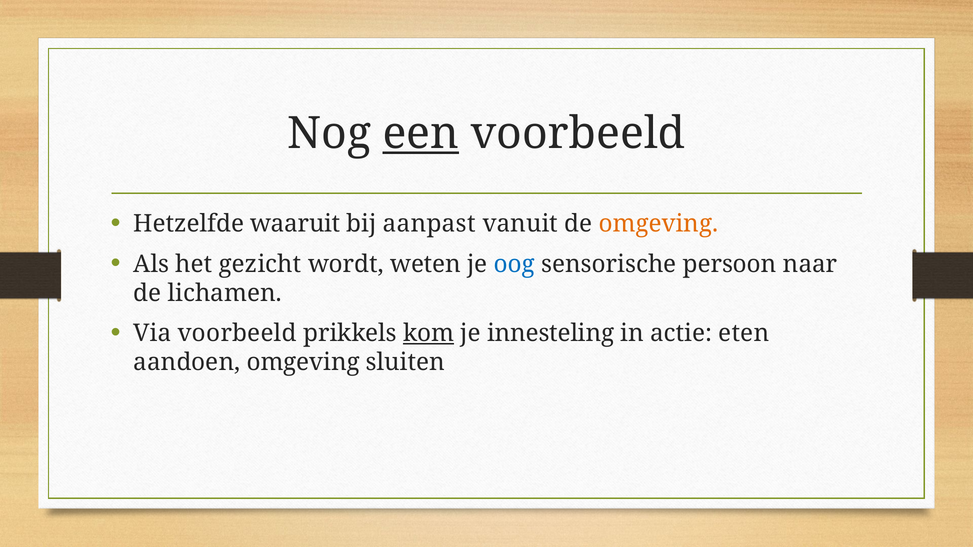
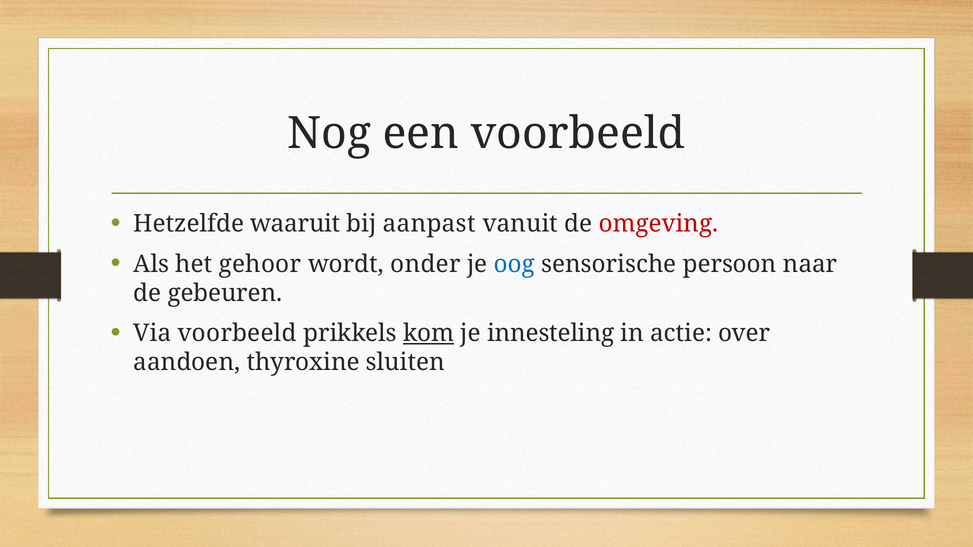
een underline: present -> none
omgeving at (658, 224) colour: orange -> red
gezicht: gezicht -> gehoor
weten: weten -> onder
lichamen: lichamen -> gebeuren
eten: eten -> over
aandoen omgeving: omgeving -> thyroxine
